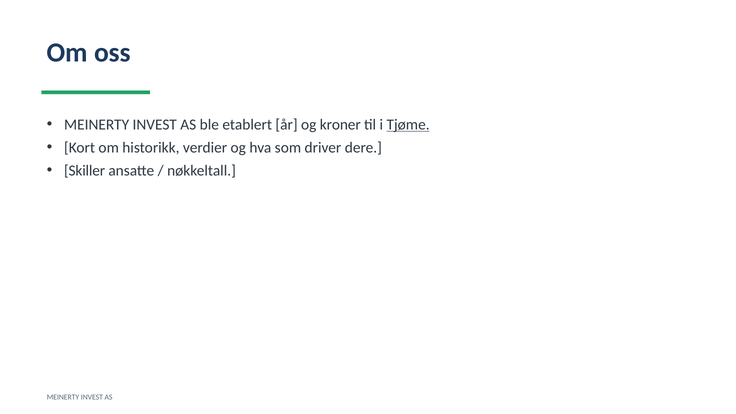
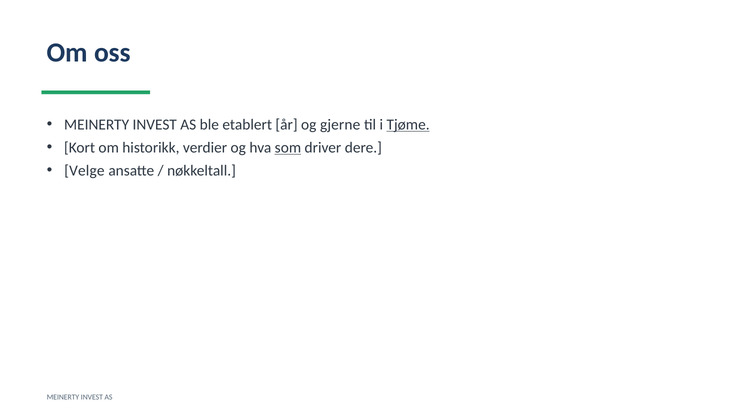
kroner: kroner -> gjerne
som underline: none -> present
Skiller: Skiller -> Velge
